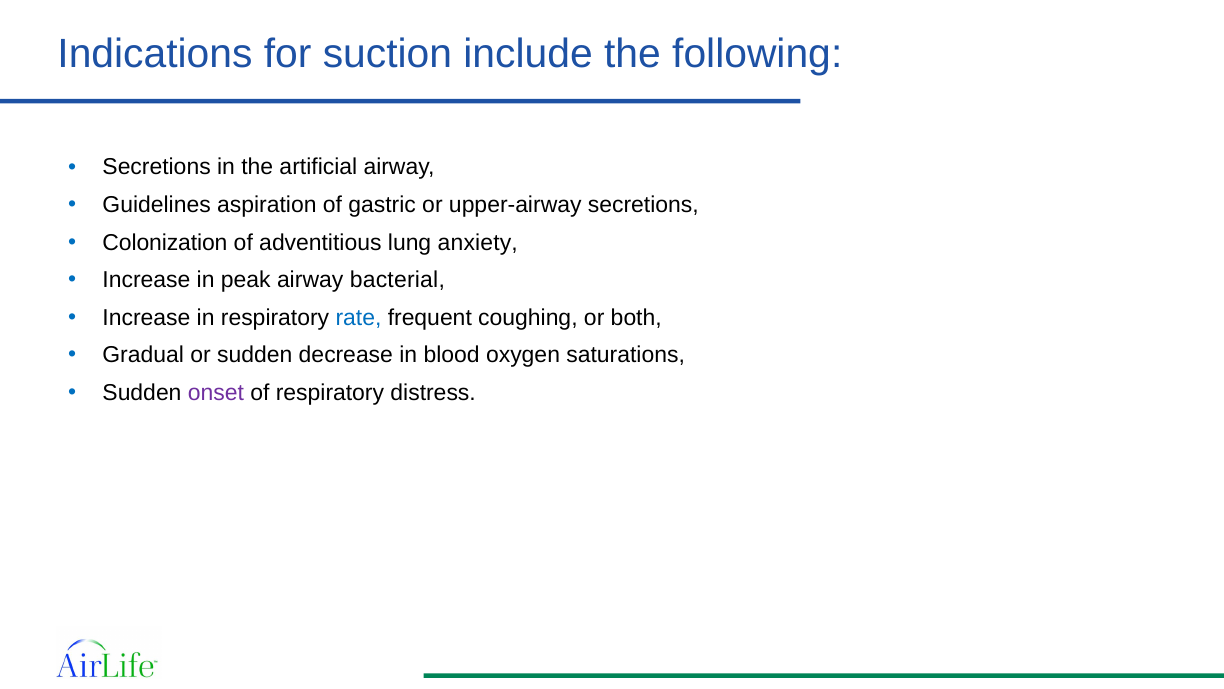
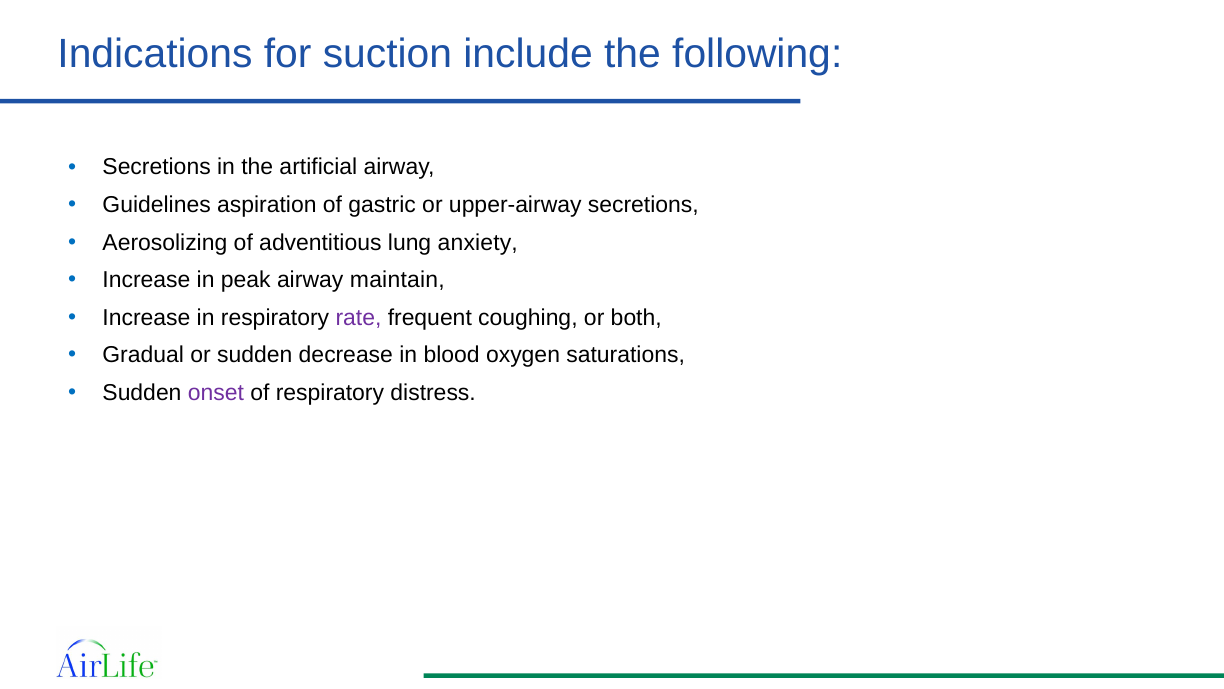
Colonization: Colonization -> Aerosolizing
bacterial: bacterial -> maintain
rate colour: blue -> purple
